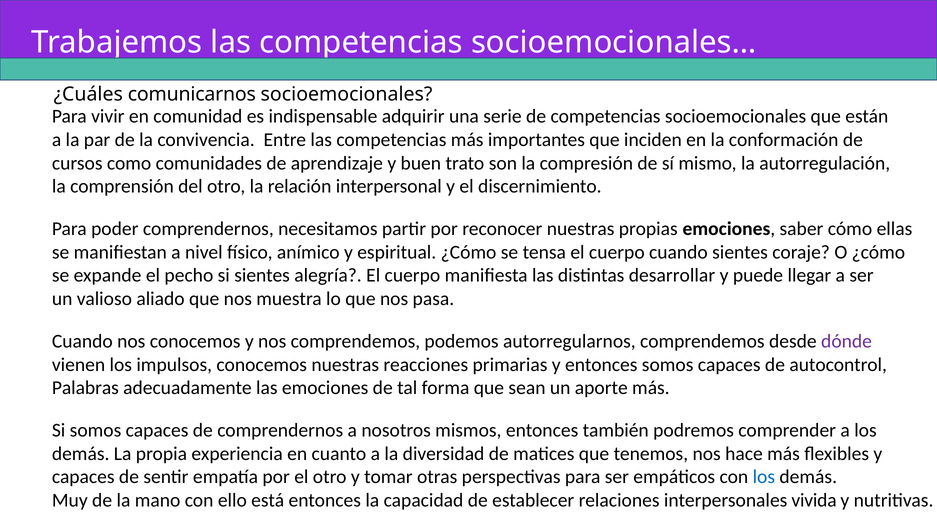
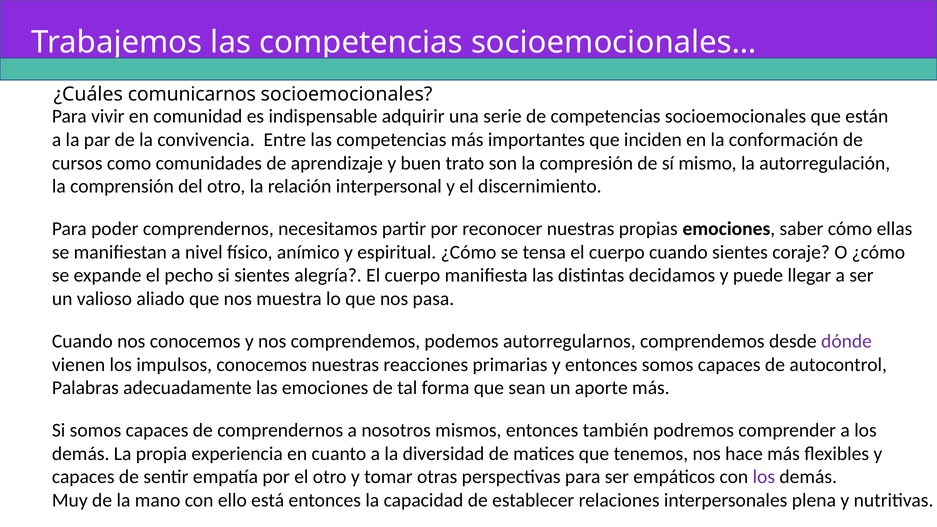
desarrollar: desarrollar -> decidamos
los at (764, 477) colour: blue -> purple
vivida: vivida -> plena
